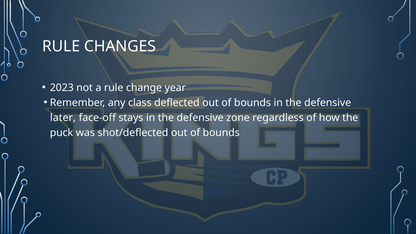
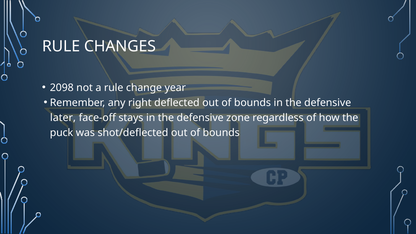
2023: 2023 -> 2098
class: class -> right
